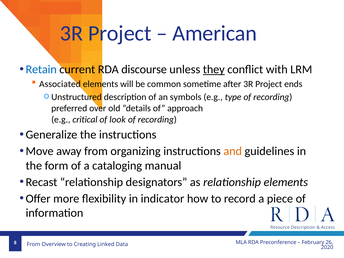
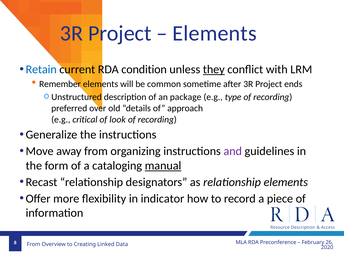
American at (215, 33): American -> Elements
discourse: discourse -> condition
Associated: Associated -> Remember
symbols: symbols -> package
and colour: orange -> purple
manual underline: none -> present
